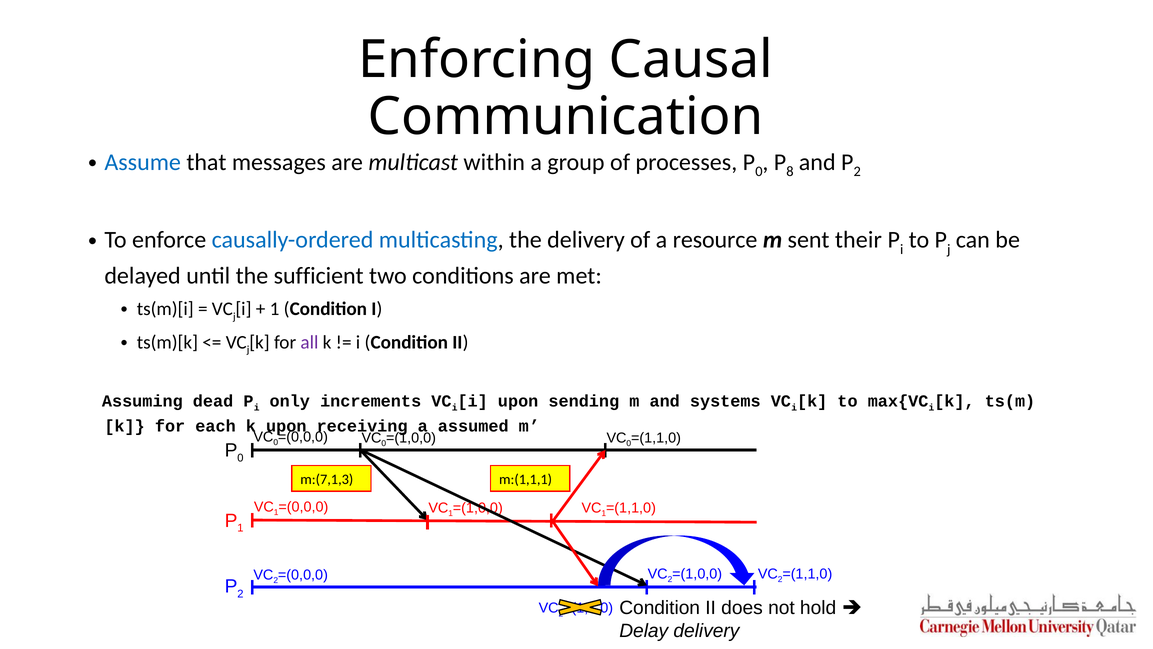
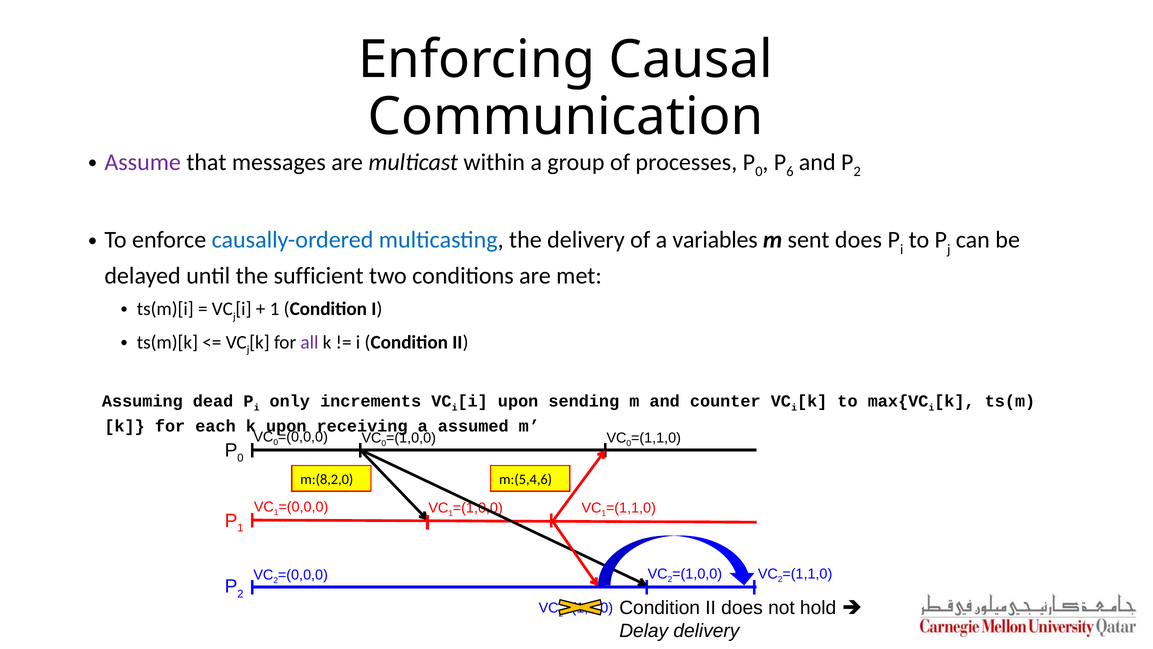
Assume colour: blue -> purple
8: 8 -> 6
resource: resource -> variables
sent their: their -> does
systems: systems -> counter
m:(7,1,3: m:(7,1,3 -> m:(8,2,0
m:(1,1,1: m:(1,1,1 -> m:(5,4,6
